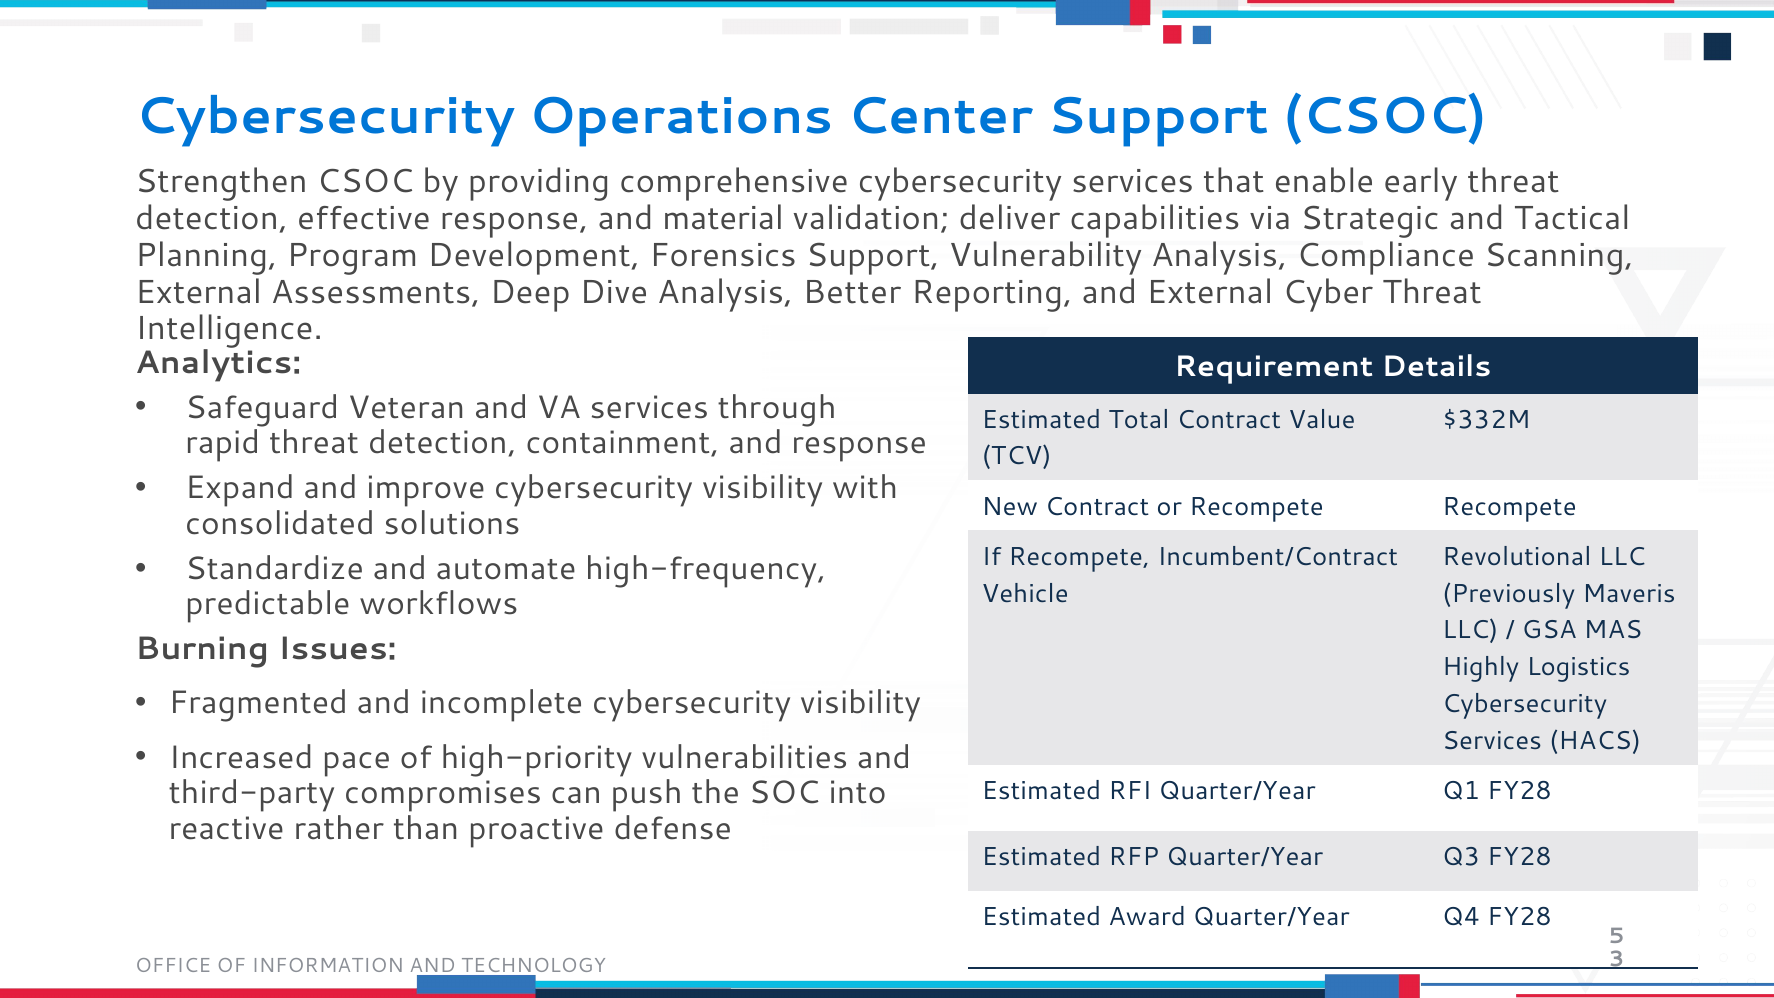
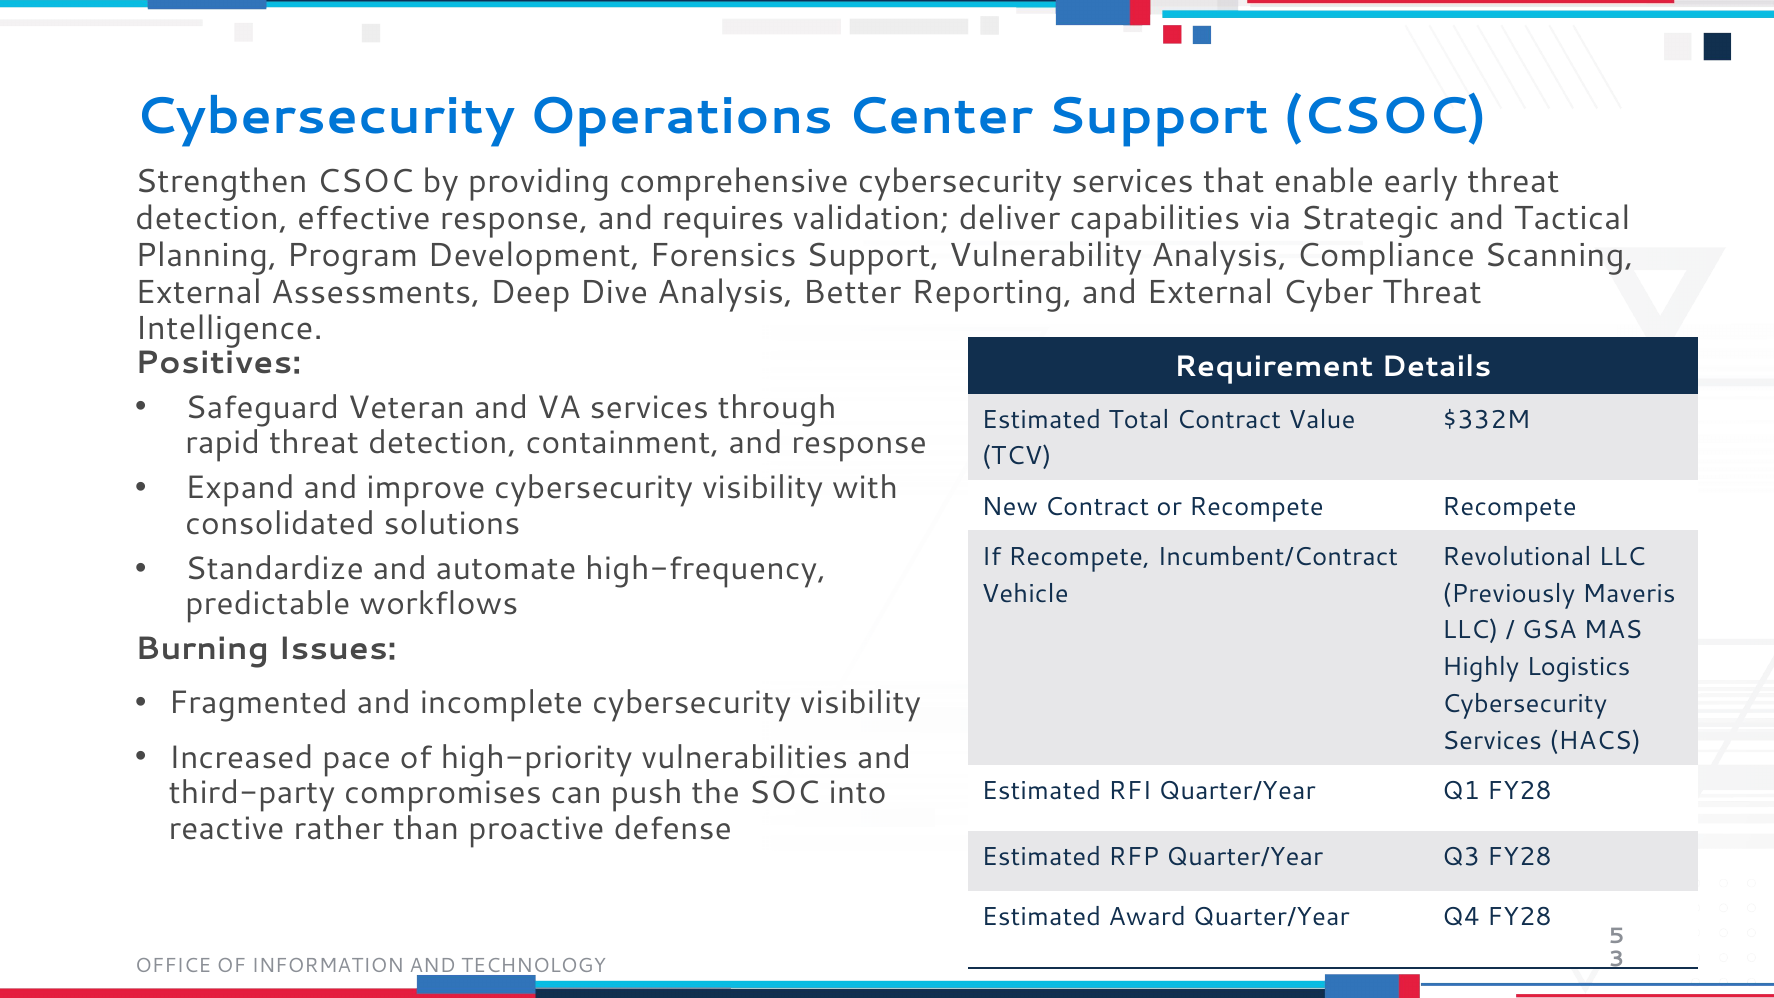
material: material -> requires
Analytics: Analytics -> Positives
